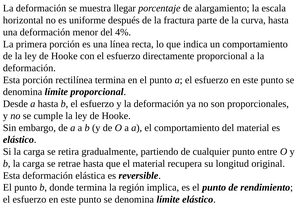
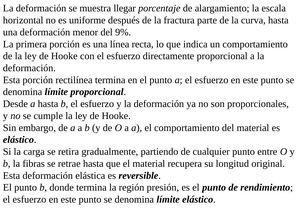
4%: 4% -> 9%
b la carga: carga -> fibras
implica: implica -> presión
